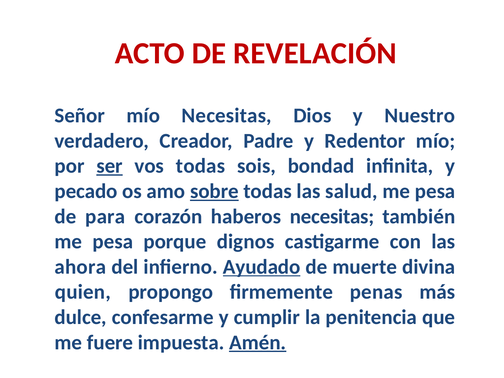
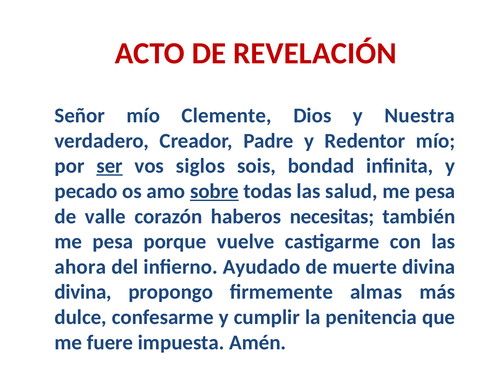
mío Necesitas: Necesitas -> Clemente
Nuestro: Nuestro -> Nuestra
vos todas: todas -> siglos
para: para -> valle
dignos: dignos -> vuelve
Ayudado underline: present -> none
quien at (83, 292): quien -> divina
penas: penas -> almas
Amén underline: present -> none
